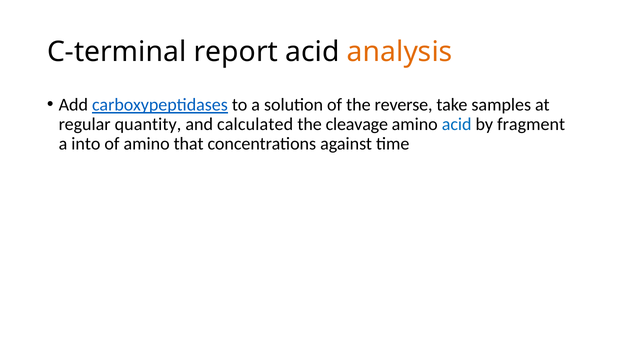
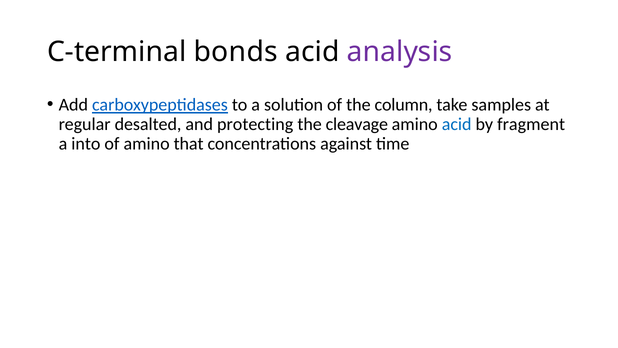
report: report -> bonds
analysis colour: orange -> purple
reverse: reverse -> column
quantity: quantity -> desalted
calculated: calculated -> protecting
